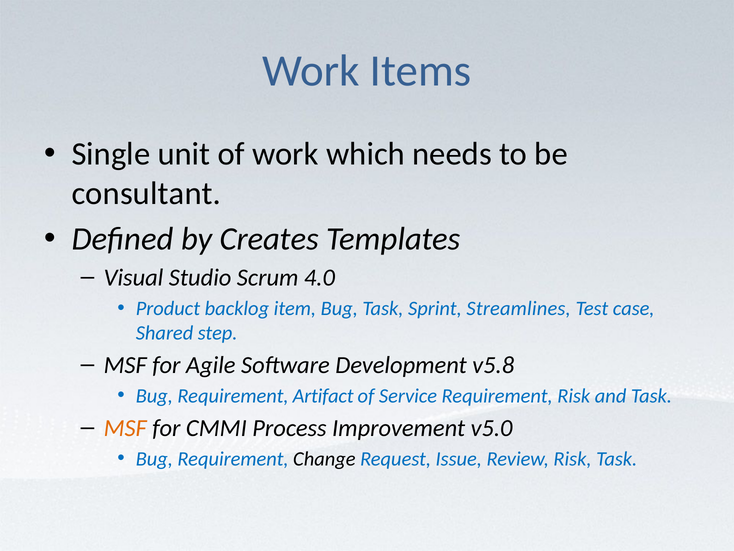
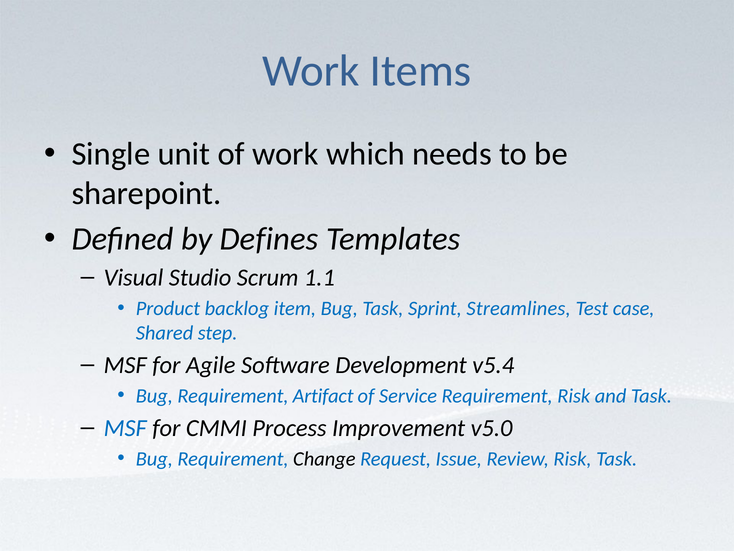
consultant: consultant -> sharepoint
Creates: Creates -> Defines
4.0: 4.0 -> 1.1
v5.8: v5.8 -> v5.4
MSF at (125, 428) colour: orange -> blue
